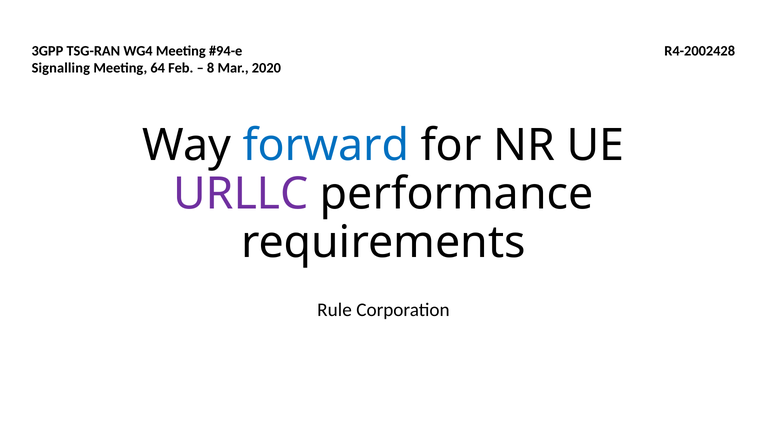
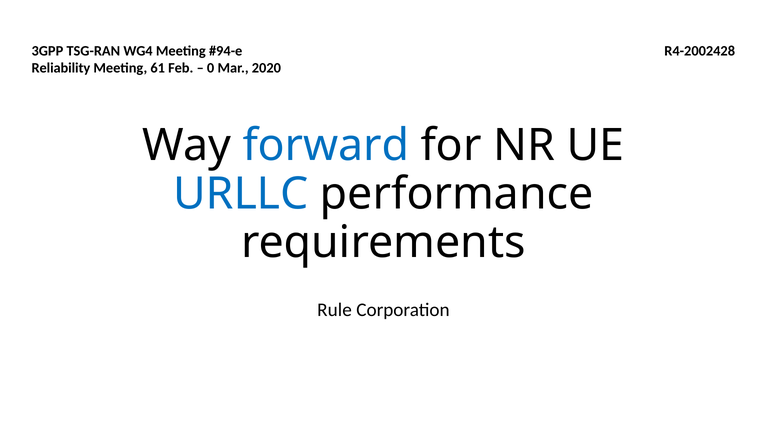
Signalling: Signalling -> Reliability
64: 64 -> 61
8: 8 -> 0
URLLC colour: purple -> blue
